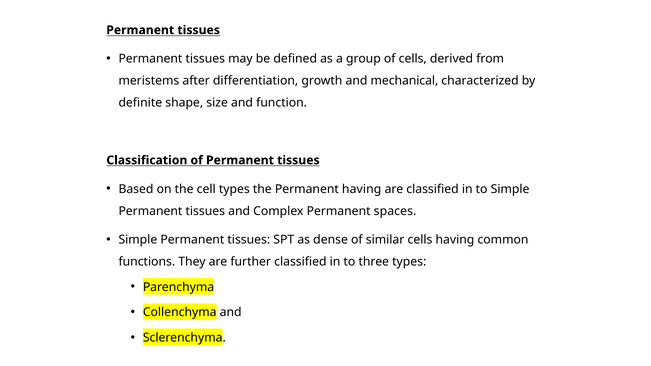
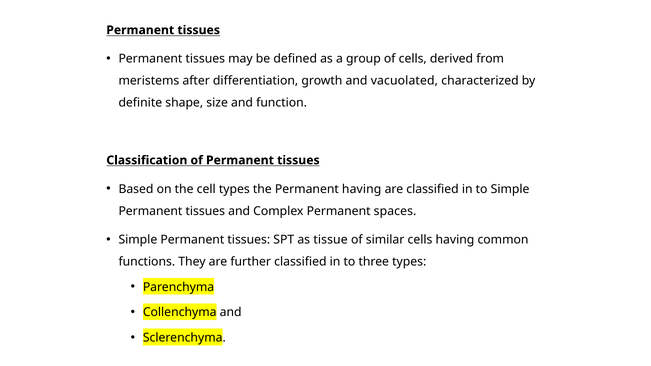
mechanical: mechanical -> vacuolated
dense: dense -> tissue
